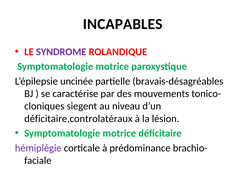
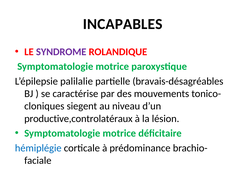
uncinée: uncinée -> palilalie
déficitaire,controlatéraux: déficitaire,controlatéraux -> productive,controlatéraux
hémiplégie colour: purple -> blue
